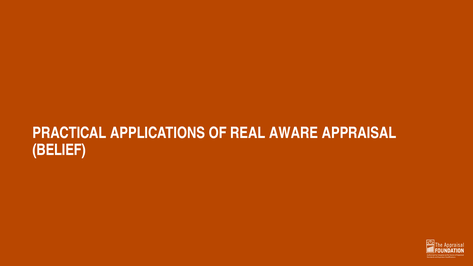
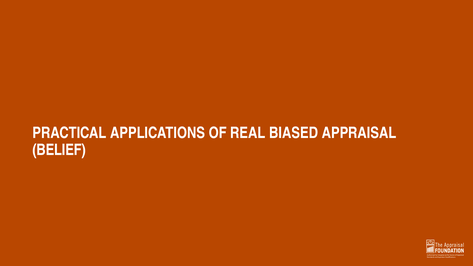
AWARE: AWARE -> BIASED
